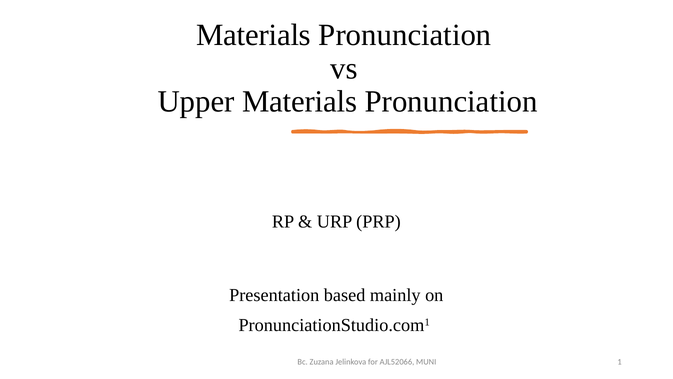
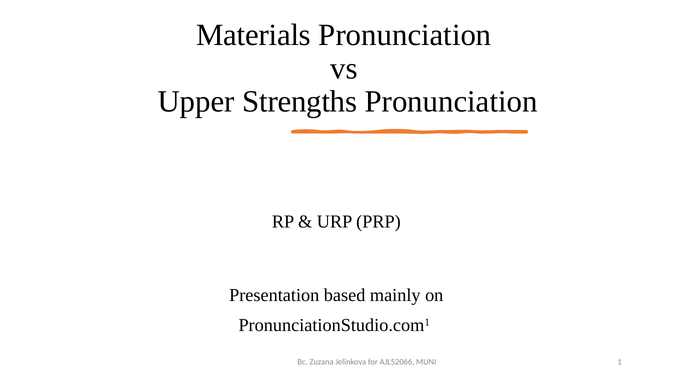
Upper Materials: Materials -> Strengths
